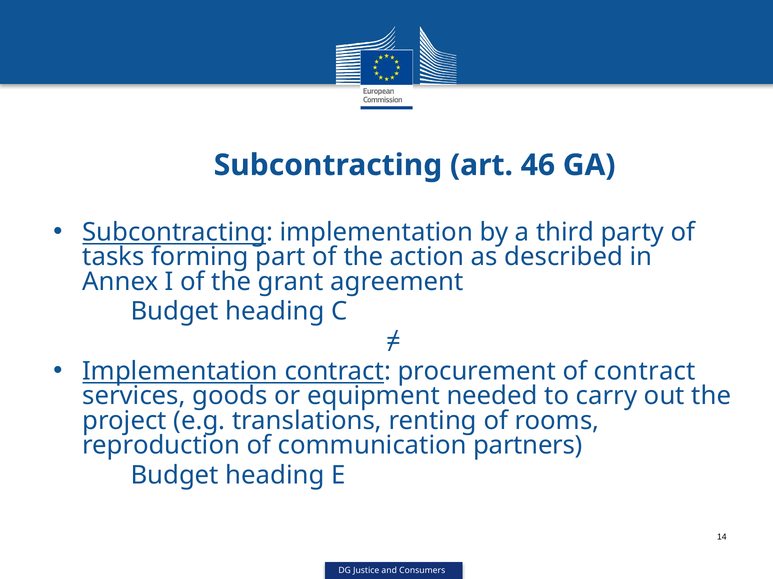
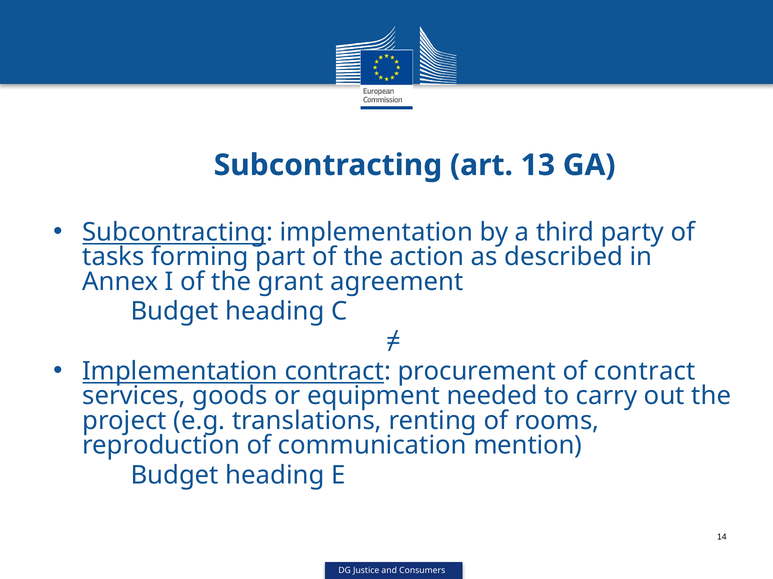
46: 46 -> 13
partners: partners -> mention
